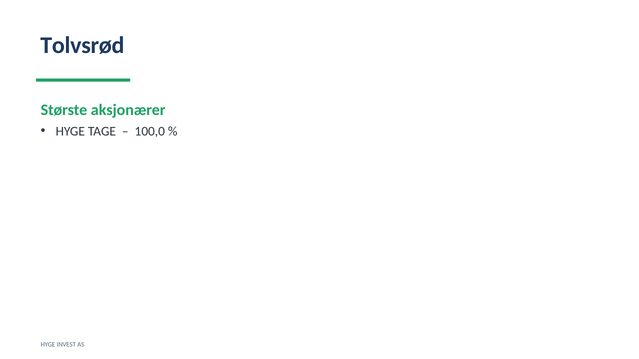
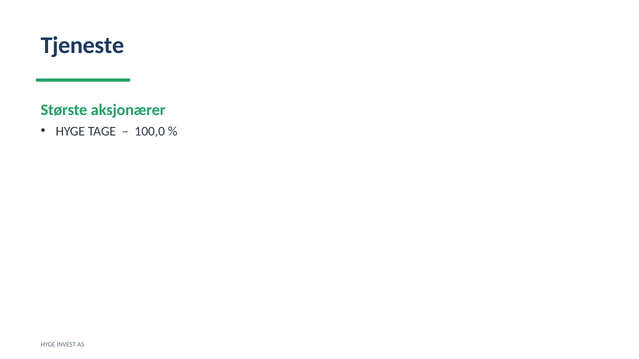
Tolvsrød: Tolvsrød -> Tjeneste
